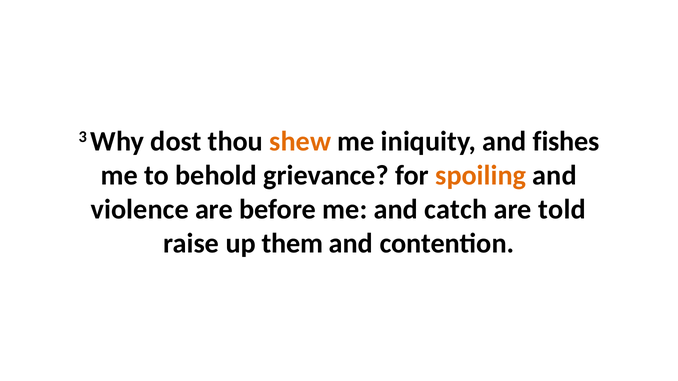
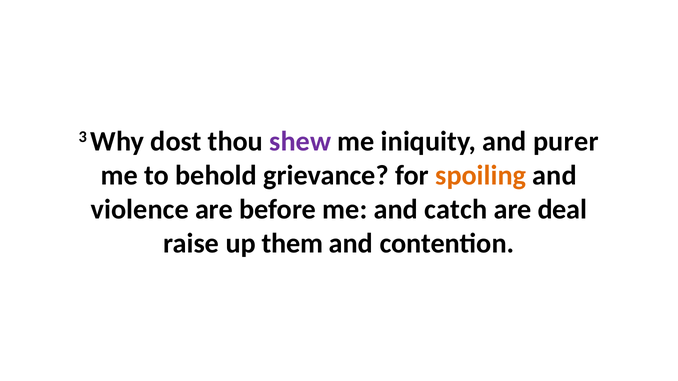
shew colour: orange -> purple
fishes: fishes -> purer
told: told -> deal
